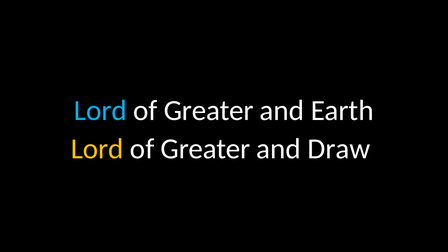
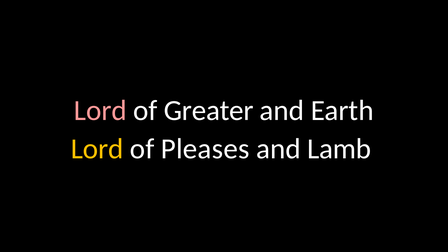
Lord at (100, 111) colour: light blue -> pink
Greater at (205, 149): Greater -> Pleases
Draw: Draw -> Lamb
